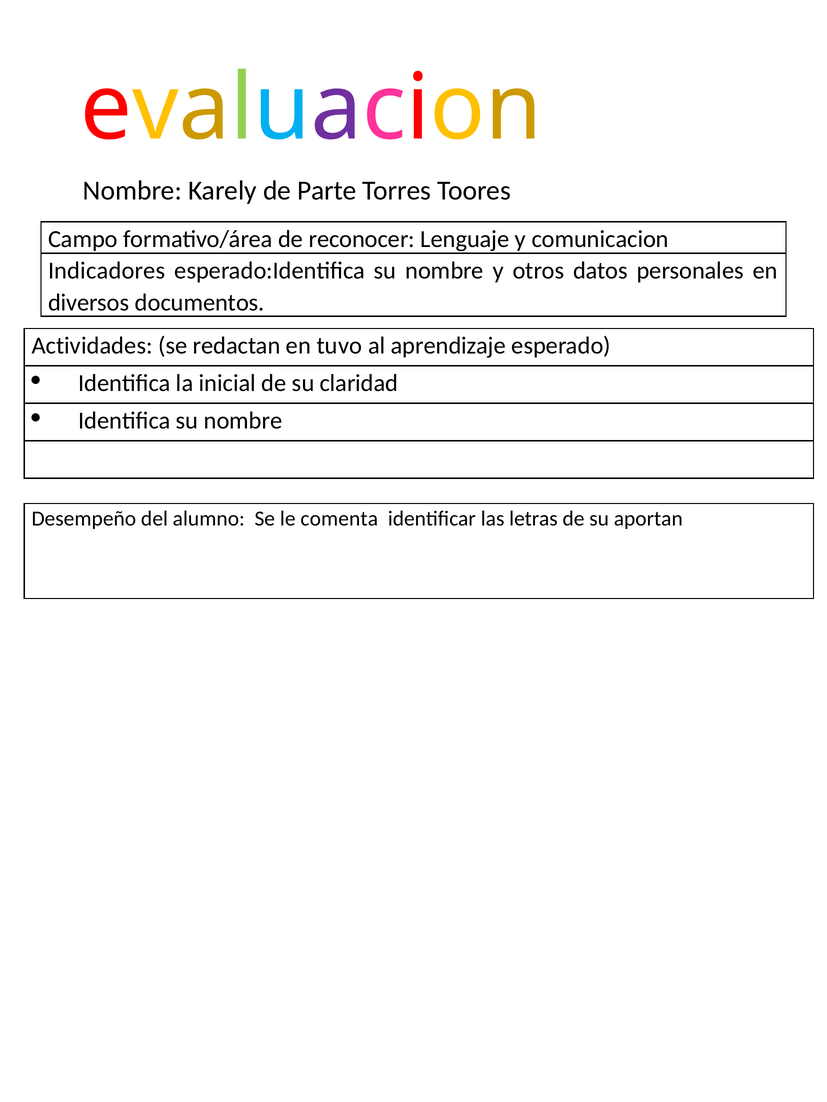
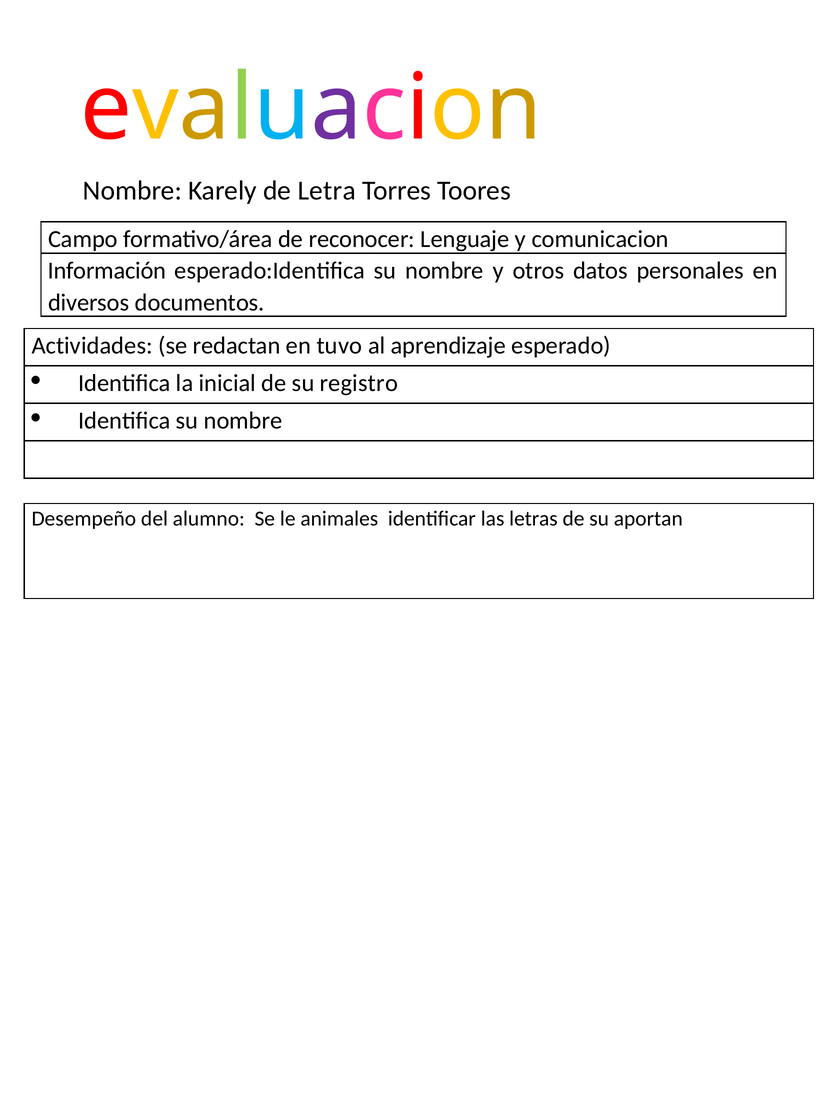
Parte: Parte -> Letra
Indicadores: Indicadores -> Información
claridad: claridad -> registro
comenta: comenta -> animales
